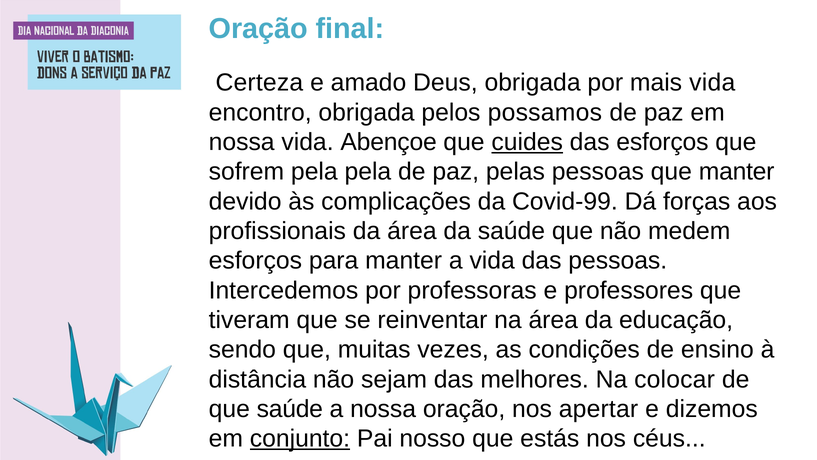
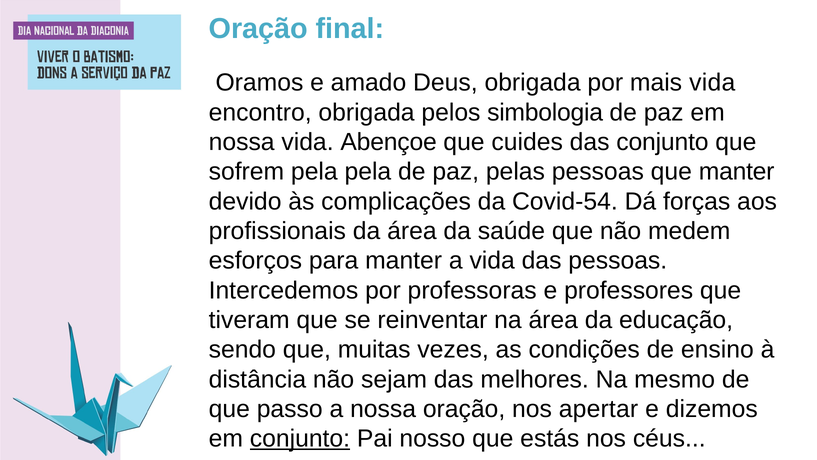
Certeza: Certeza -> Oramos
possamos: possamos -> simbologia
cuides underline: present -> none
das esforços: esforços -> conjunto
Covid-99: Covid-99 -> Covid-54
colocar: colocar -> mesmo
que saúde: saúde -> passo
